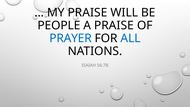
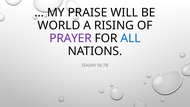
PEOPLE: PEOPLE -> WORLD
A PRAISE: PRAISE -> RISING
PRAYER colour: blue -> purple
